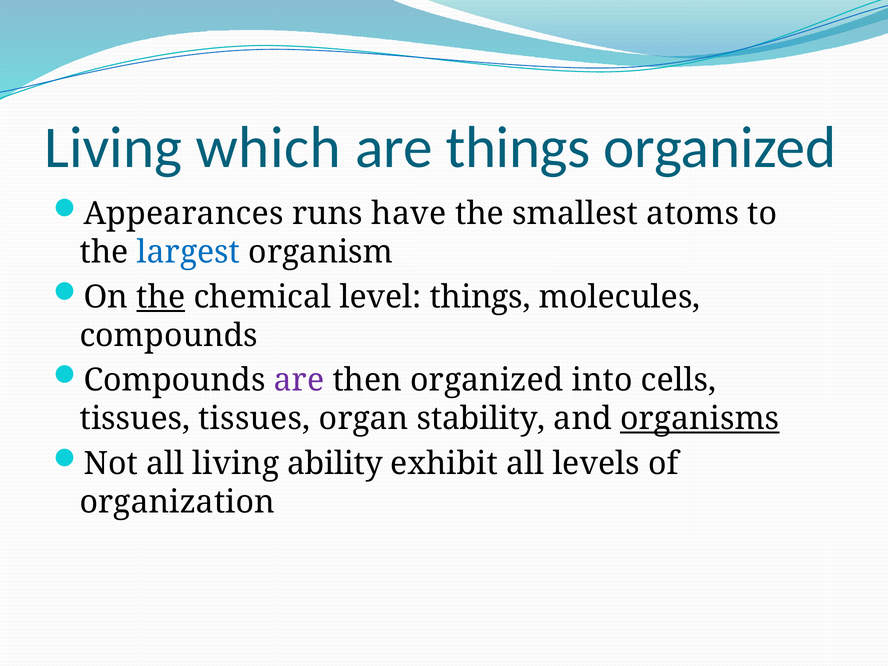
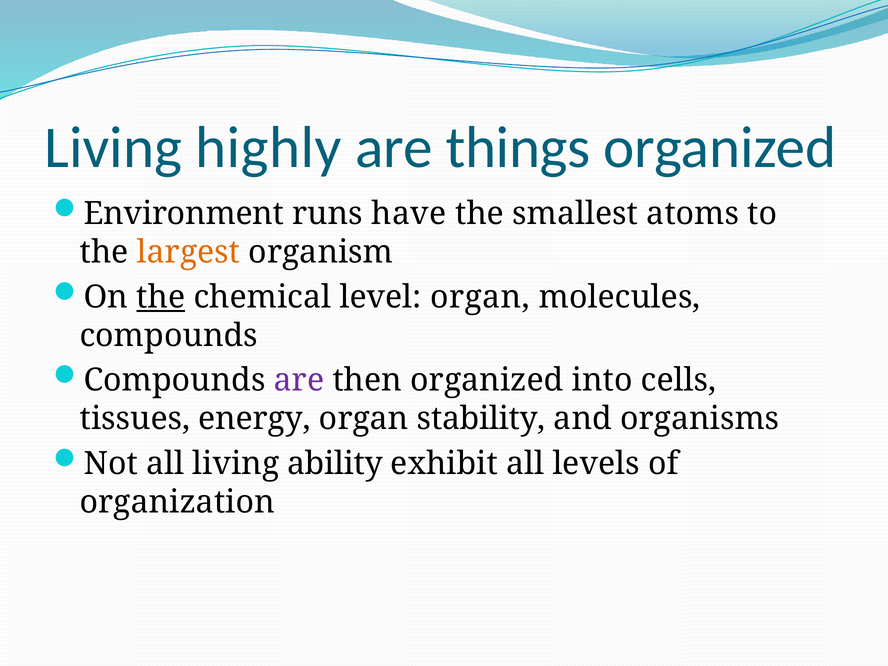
which: which -> highly
Appearances: Appearances -> Environment
largest colour: blue -> orange
level things: things -> organ
tissues tissues: tissues -> energy
organisms underline: present -> none
